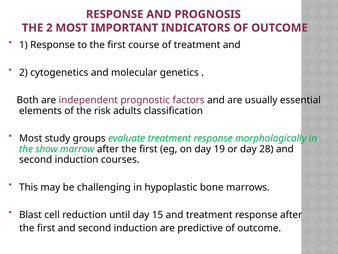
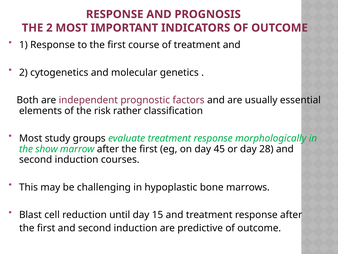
adults: adults -> rather
19: 19 -> 45
